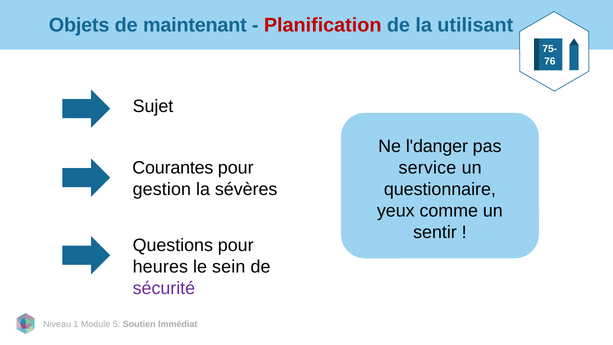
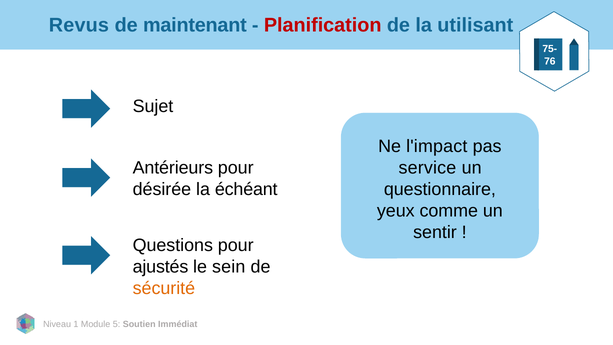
Objets: Objets -> Revus
l'danger: l'danger -> l'impact
Courantes: Courantes -> Antérieurs
gestion: gestion -> désirée
sévères: sévères -> échéant
heures: heures -> ajustés
sécurité colour: purple -> orange
